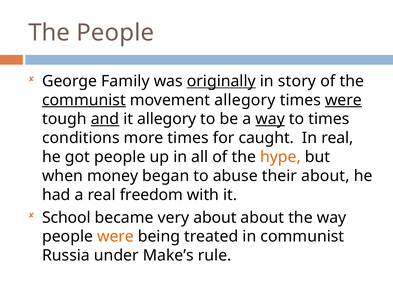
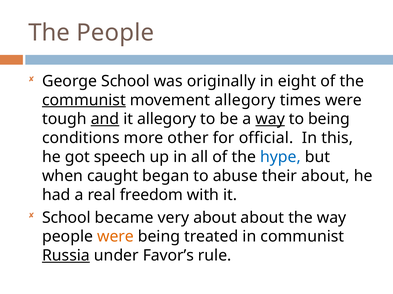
George Family: Family -> School
originally underline: present -> none
story: story -> eight
were at (343, 100) underline: present -> none
to times: times -> being
more times: times -> other
caught: caught -> official
In real: real -> this
got people: people -> speech
hype colour: orange -> blue
money: money -> caught
Russia underline: none -> present
Make’s: Make’s -> Favor’s
